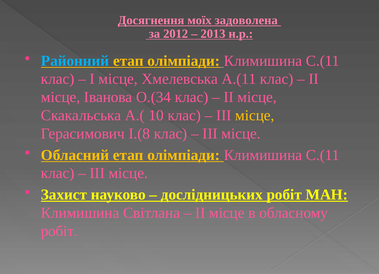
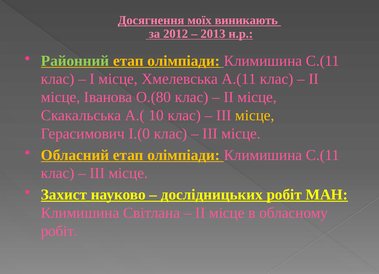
задоволена: задоволена -> виникають
Районний colour: light blue -> light green
О.(34: О.(34 -> О.(80
І.(8: І.(8 -> І.(0
